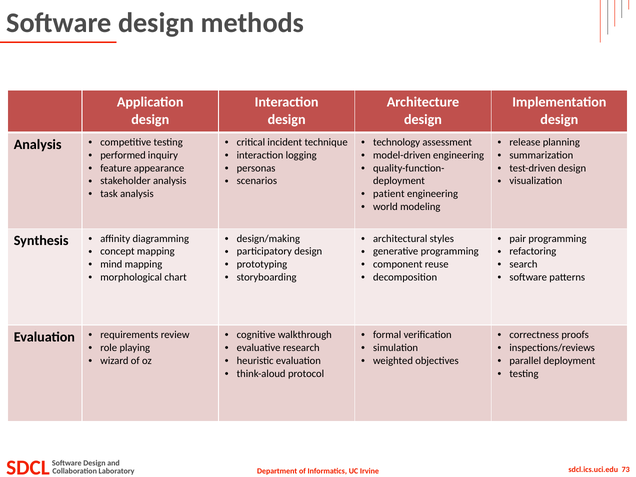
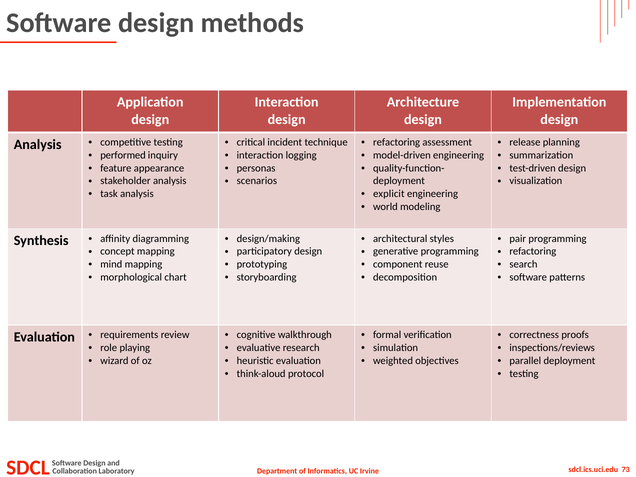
technology at (397, 142): technology -> refactoring
patient: patient -> explicit
